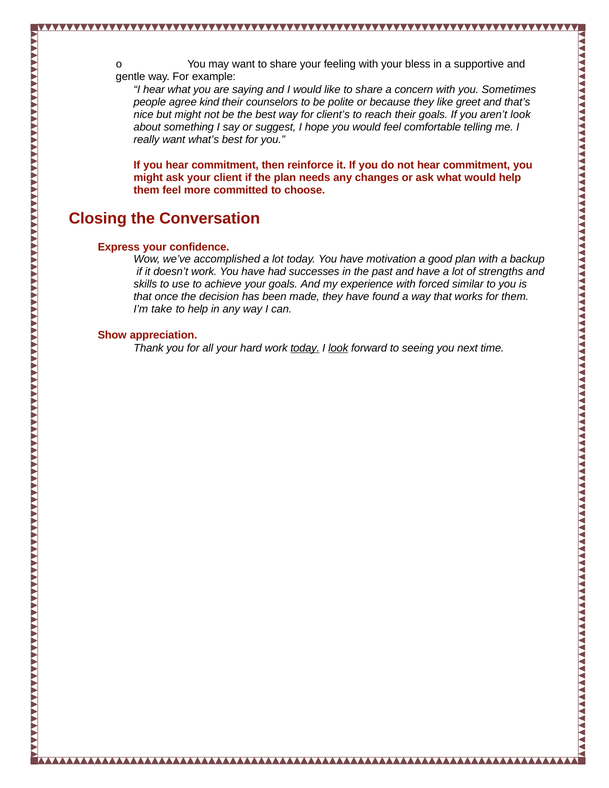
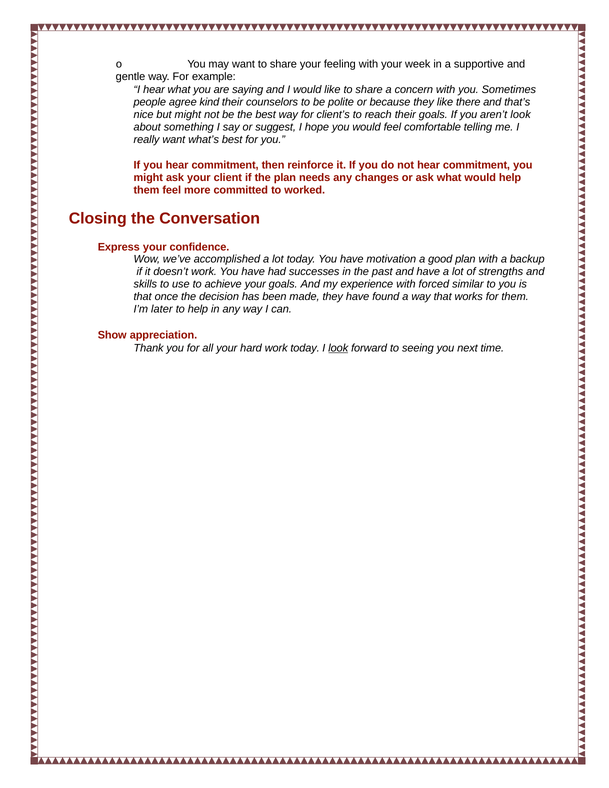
bless: bless -> week
greet: greet -> there
choose: choose -> worked
take: take -> later
today at (305, 348) underline: present -> none
